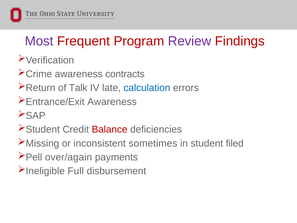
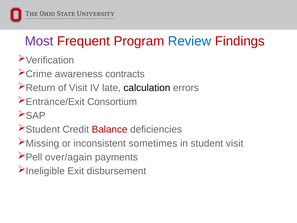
Review colour: purple -> blue
of Talk: Talk -> Visit
calculation colour: blue -> black
Awareness at (112, 102): Awareness -> Consortium
student filed: filed -> visit
Full: Full -> Exit
